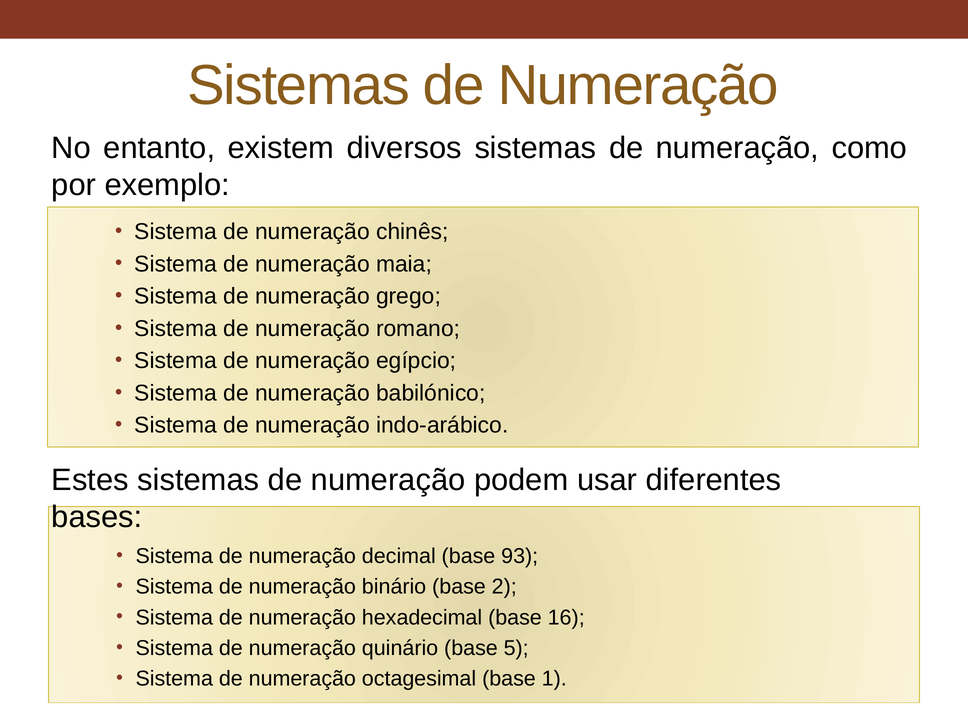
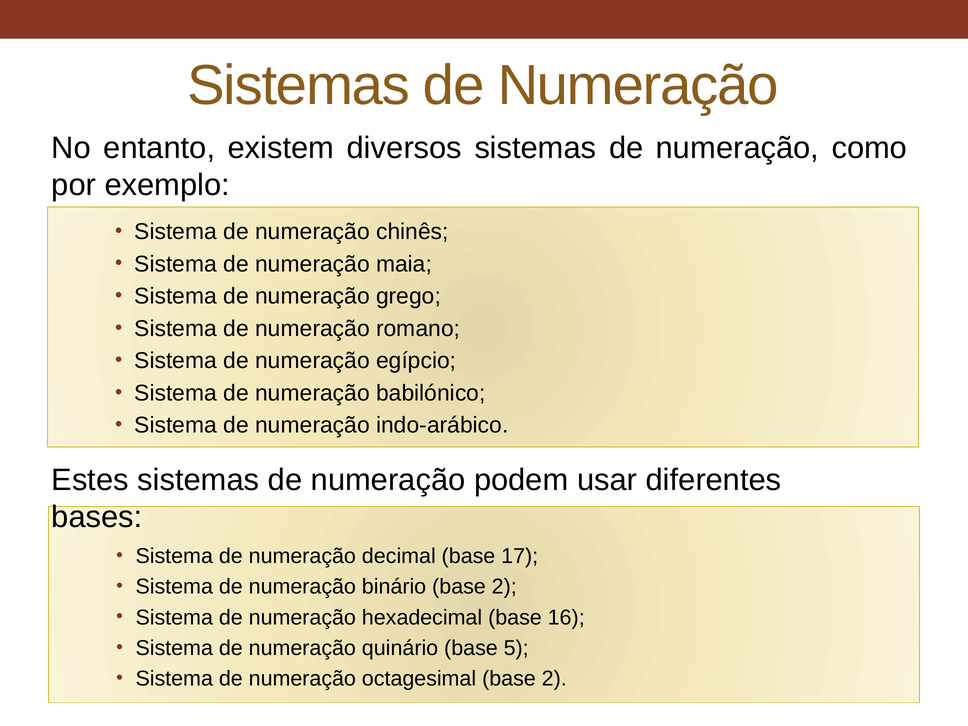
93: 93 -> 17
octagesimal base 1: 1 -> 2
